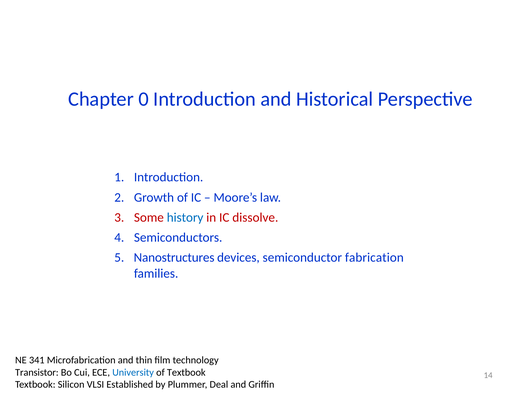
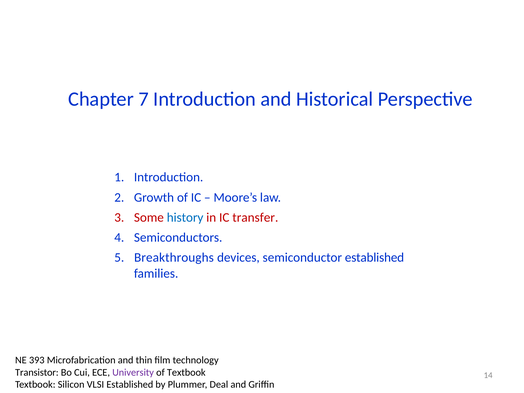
0: 0 -> 7
dissolve: dissolve -> transfer
Nanostructures: Nanostructures -> Breakthroughs
semiconductor fabrication: fabrication -> established
341: 341 -> 393
University colour: blue -> purple
